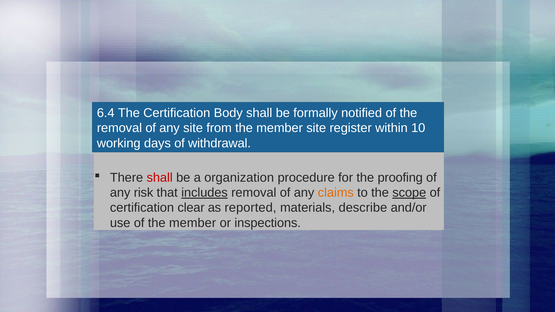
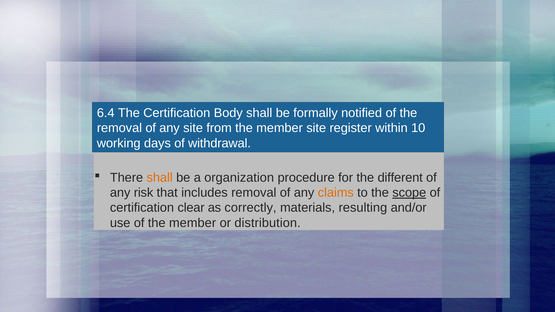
shall at (160, 178) colour: red -> orange
proofing: proofing -> different
includes underline: present -> none
reported: reported -> correctly
describe: describe -> resulting
inspections: inspections -> distribution
